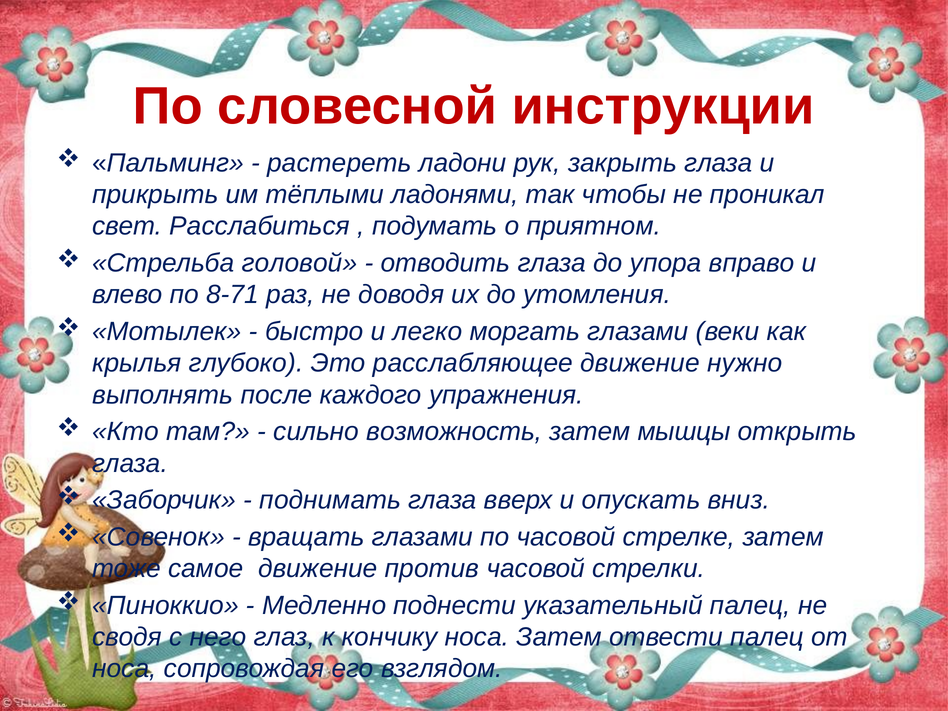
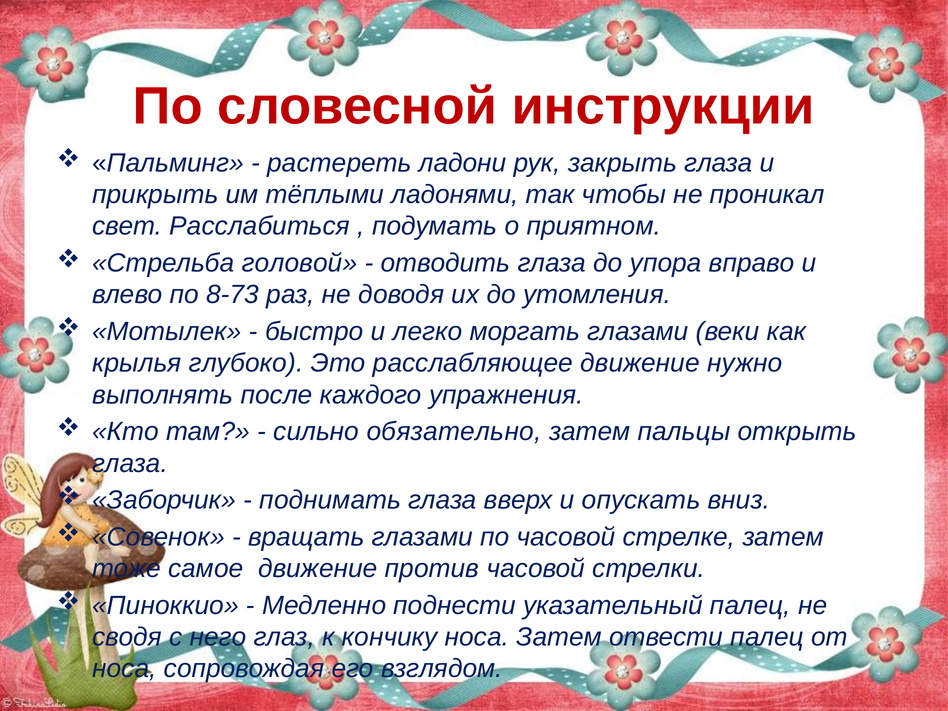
8-71: 8-71 -> 8-73
возможность: возможность -> обязательно
мышцы: мышцы -> пальцы
